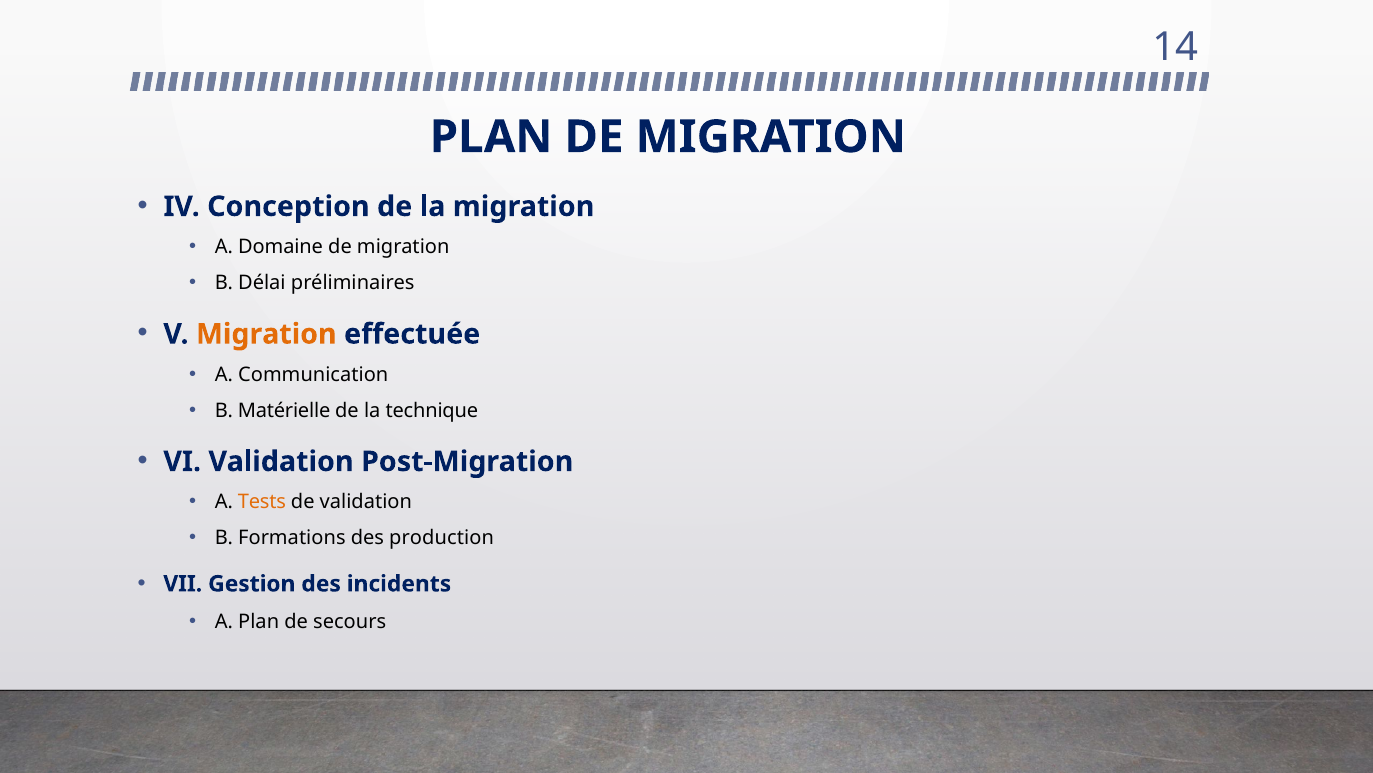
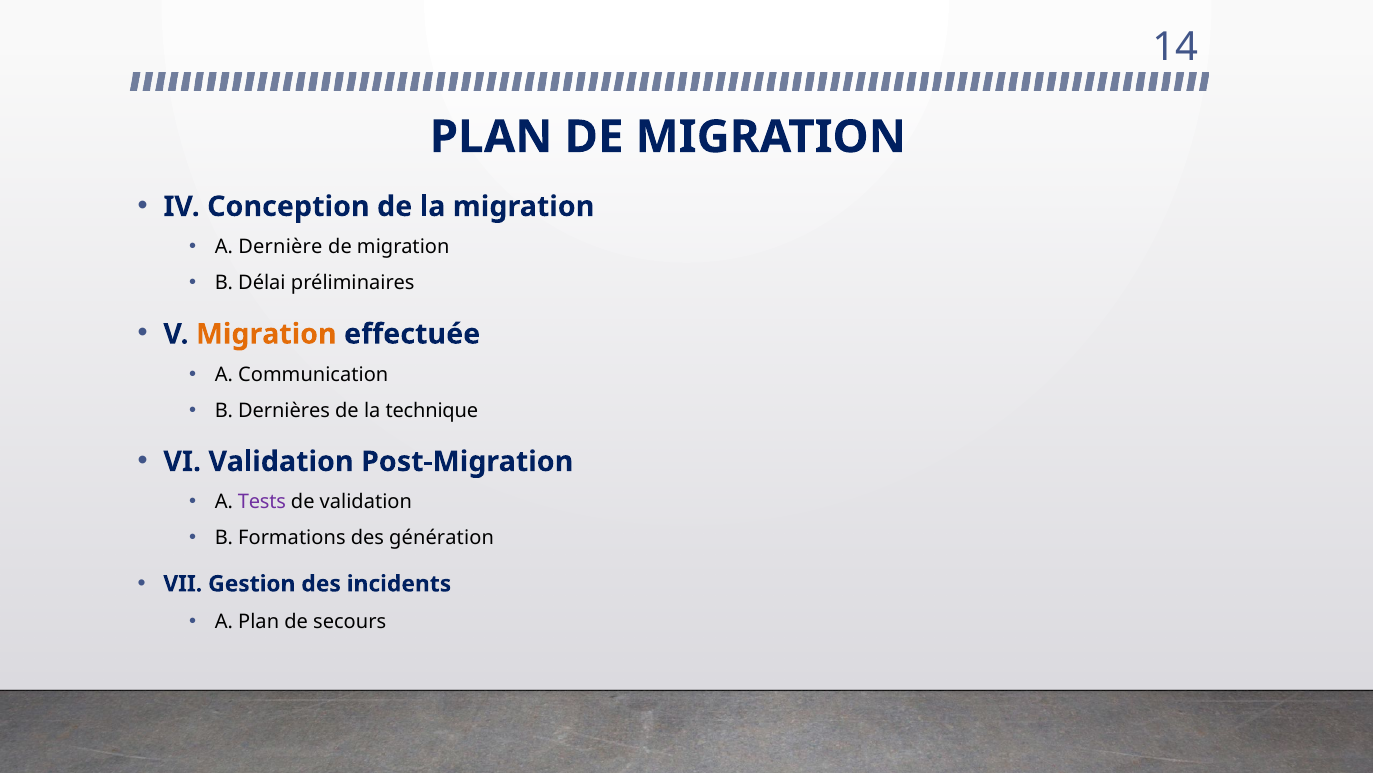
Domaine: Domaine -> Dernière
Matérielle: Matérielle -> Dernières
Tests colour: orange -> purple
production: production -> génération
